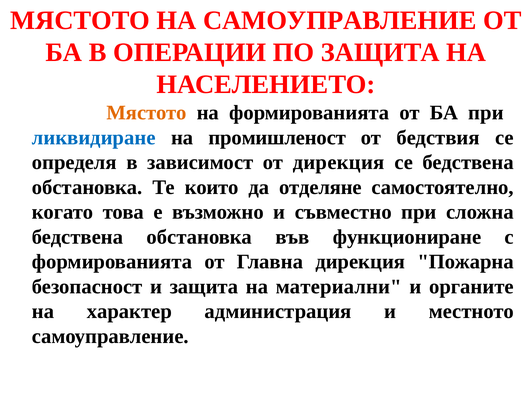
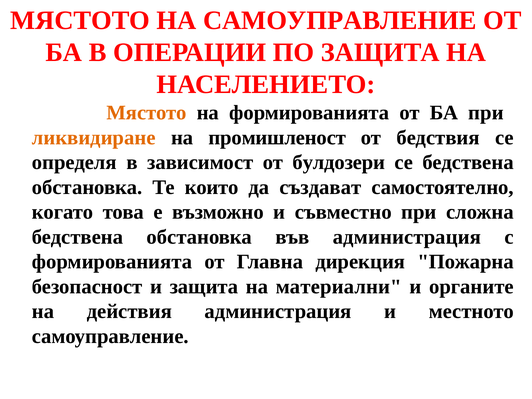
ликвидиране colour: blue -> orange
от дирекция: дирекция -> булдозери
отделяне: отделяне -> създават
във функциониране: функциониране -> администрация
характер: характер -> действия
